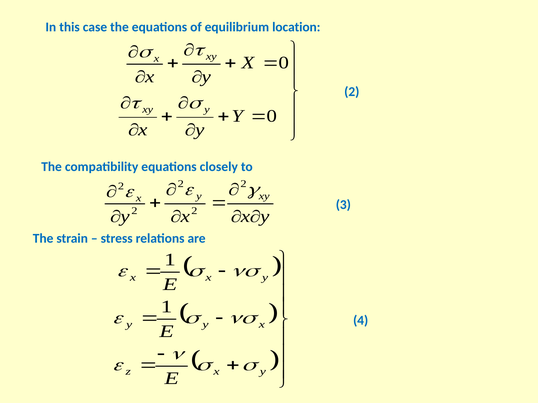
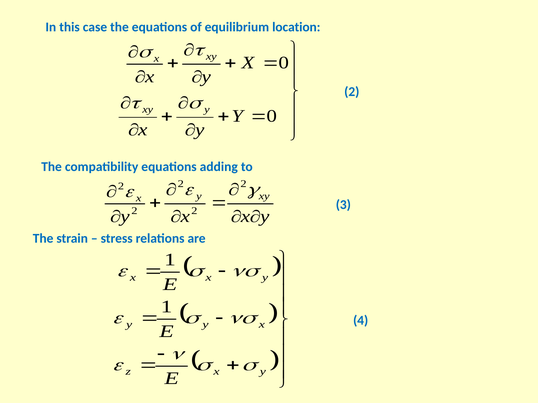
closely: closely -> adding
